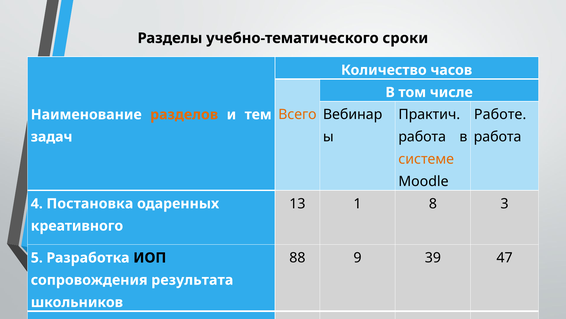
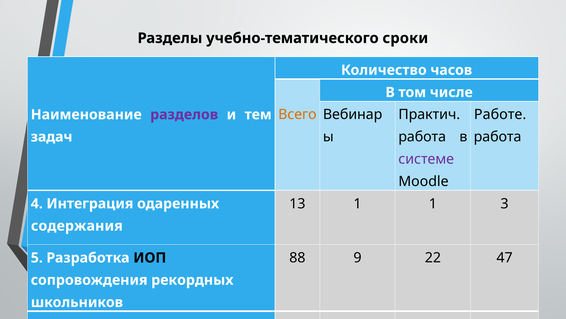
разделов colour: orange -> purple
системе colour: orange -> purple
1 8: 8 -> 1
Постановка: Постановка -> Интеграция
креативного: креативного -> содержания
39: 39 -> 22
результата: результата -> рекордных
